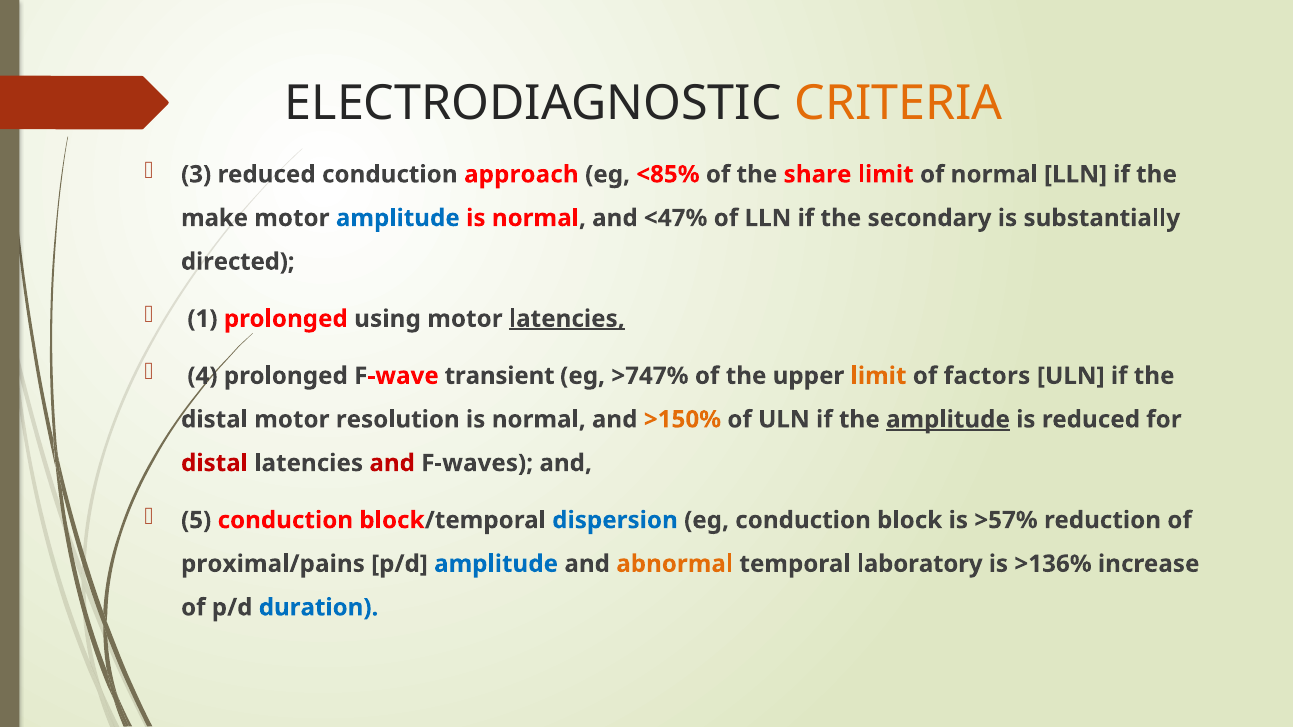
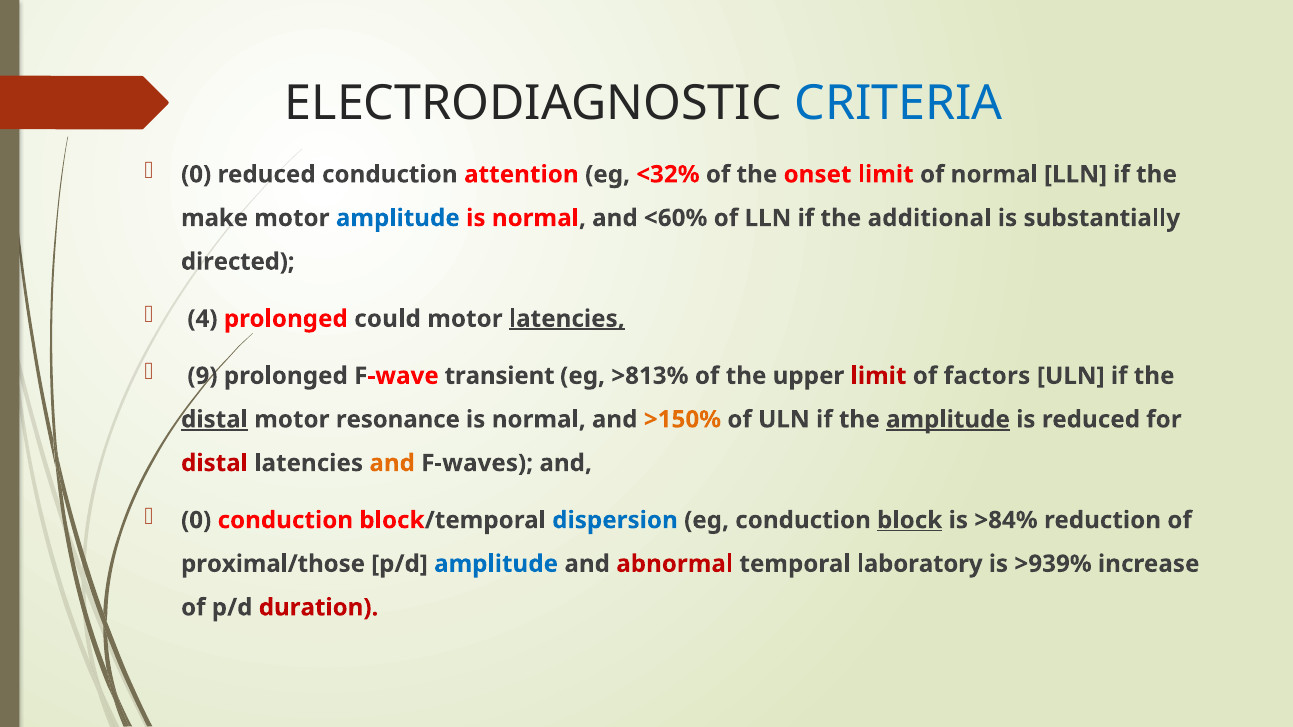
CRITERIA colour: orange -> blue
3 at (196, 175): 3 -> 0
approach: approach -> attention
<85%: <85% -> <32%
share: share -> onset
<47%: <47% -> <60%
secondary: secondary -> additional
1: 1 -> 4
using: using -> could
4: 4 -> 9
>747%: >747% -> >813%
limit at (879, 376) colour: orange -> red
distal at (214, 420) underline: none -> present
resolution: resolution -> resonance
and at (392, 463) colour: red -> orange
5 at (196, 520): 5 -> 0
block underline: none -> present
>57%: >57% -> >84%
proximal/pains: proximal/pains -> proximal/those
abnormal colour: orange -> red
>136%: >136% -> >939%
duration colour: blue -> red
